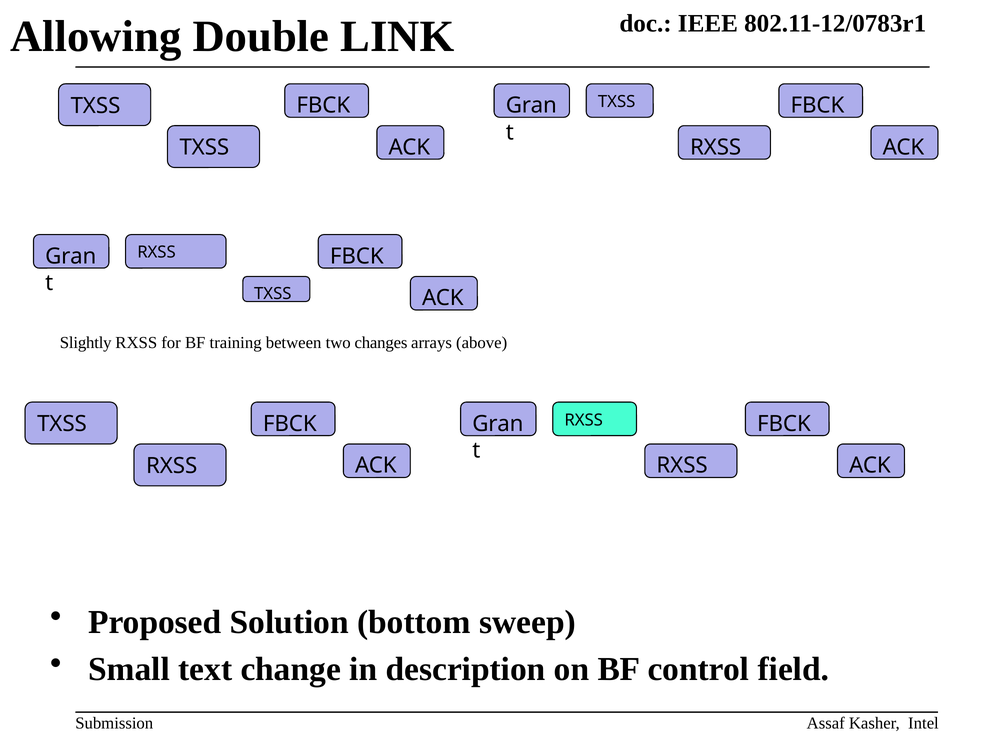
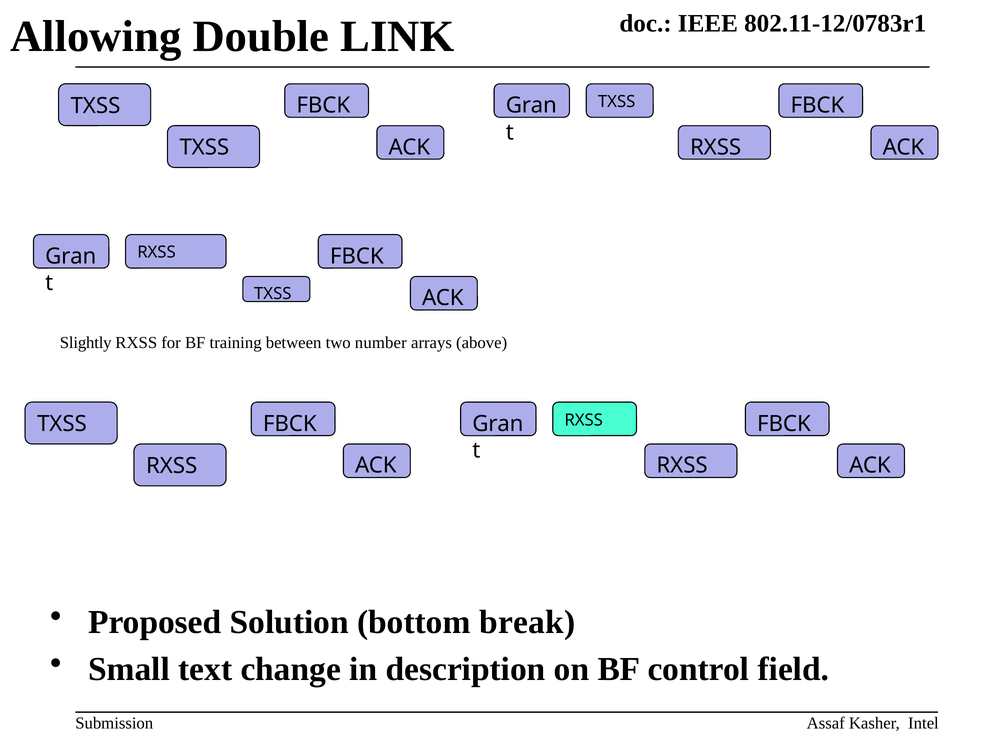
changes: changes -> number
sweep: sweep -> break
